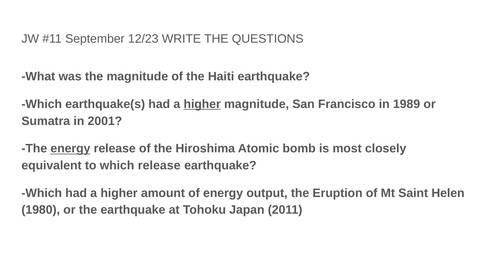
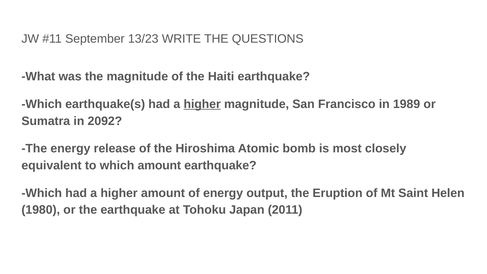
12/23: 12/23 -> 13/23
2001: 2001 -> 2092
energy at (70, 149) underline: present -> none
which release: release -> amount
